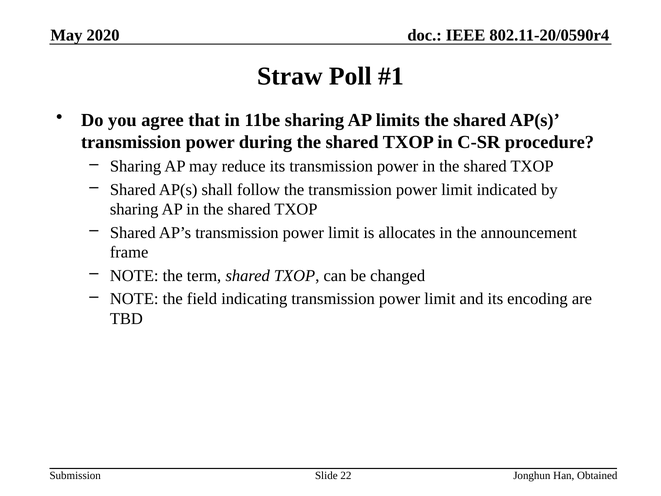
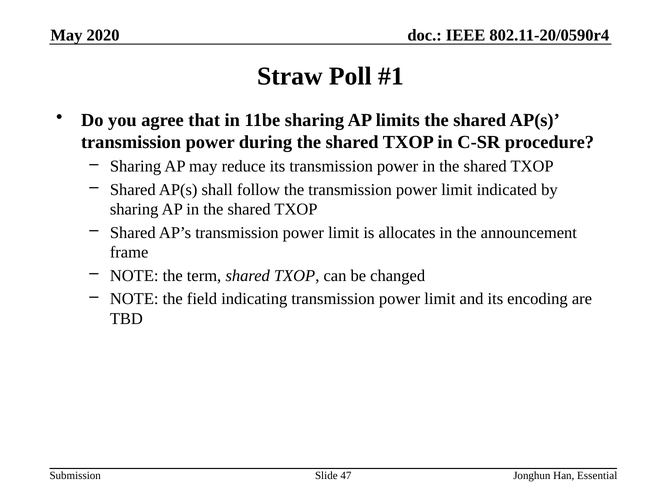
22: 22 -> 47
Obtained: Obtained -> Essential
